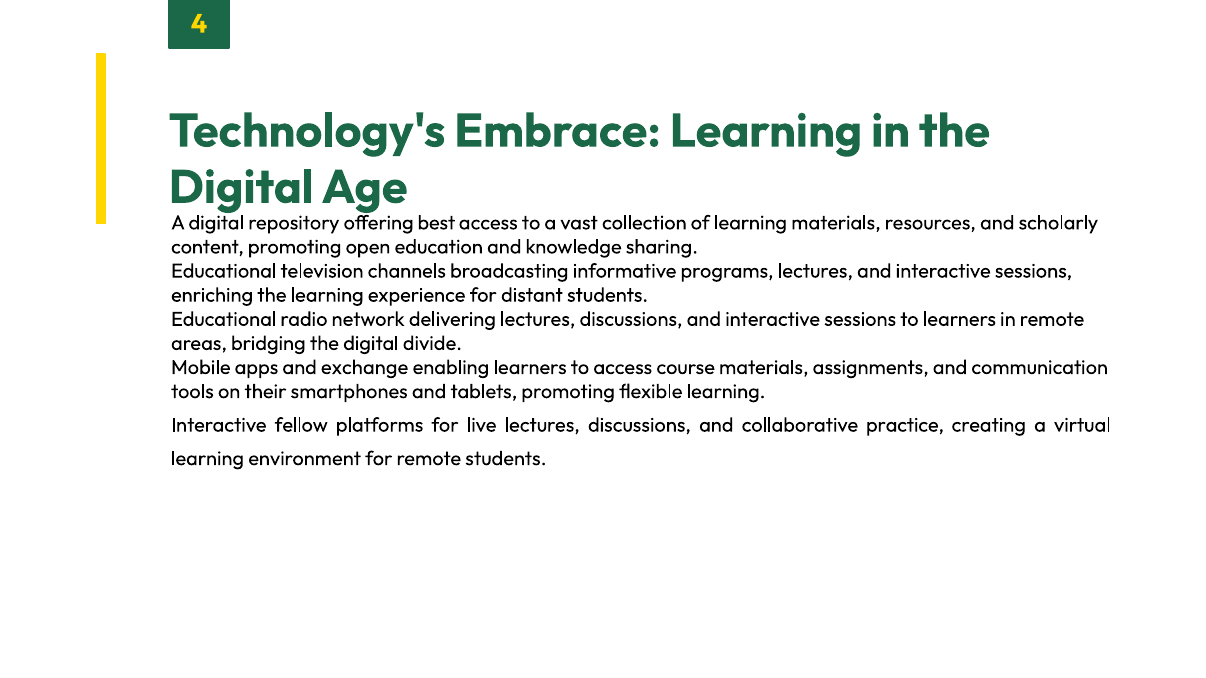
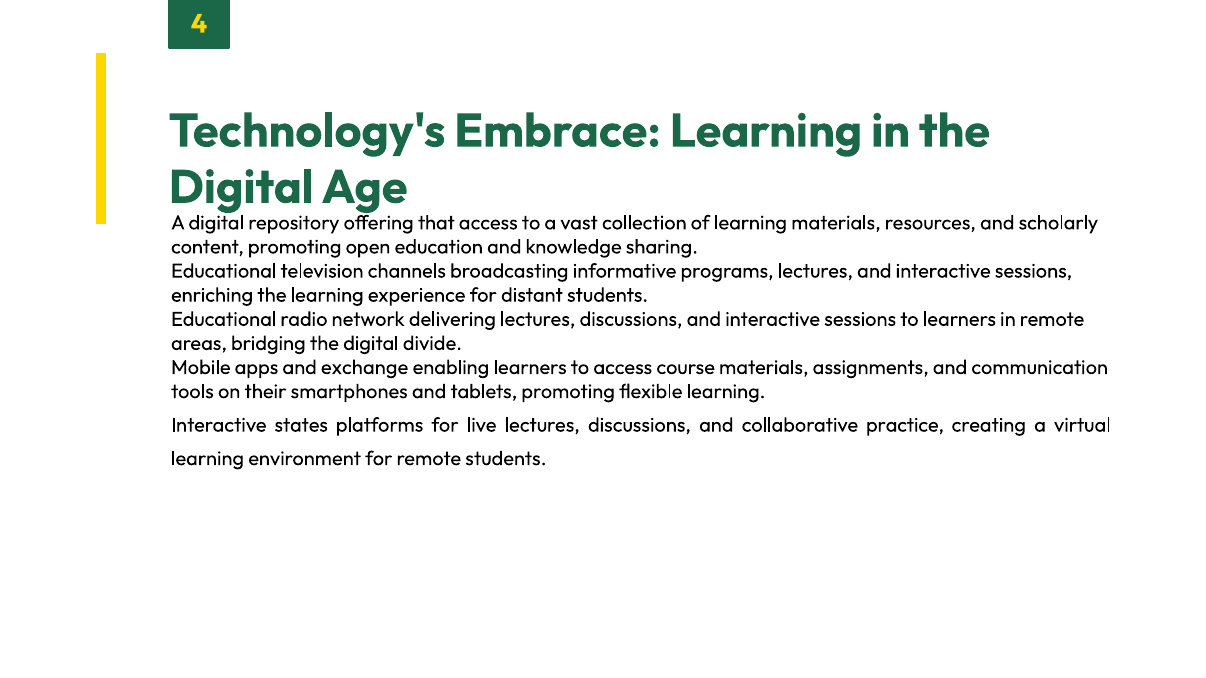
best: best -> that
fellow: fellow -> states
